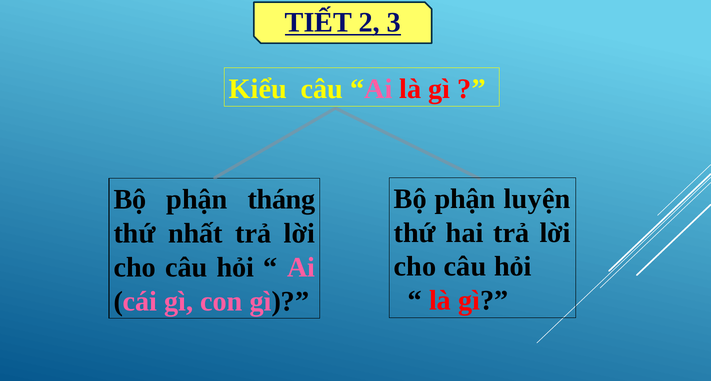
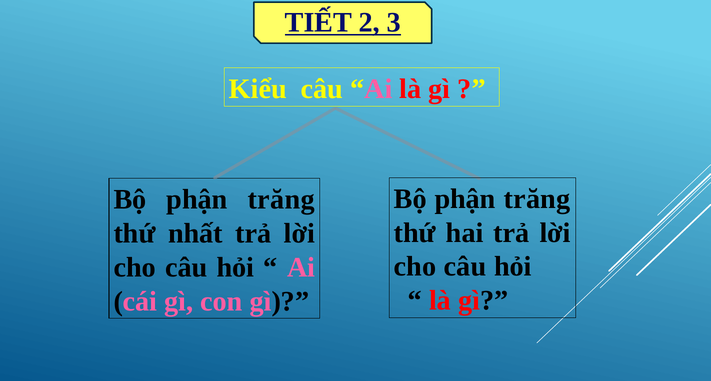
luyện at (537, 199): luyện -> trăng
tháng at (282, 200): tháng -> trăng
